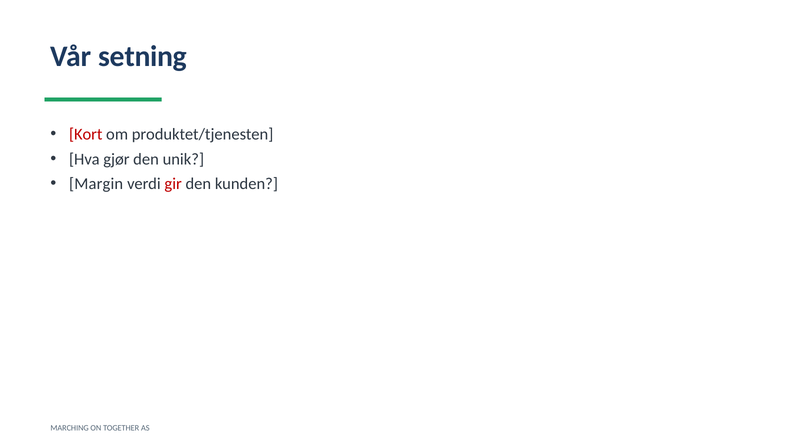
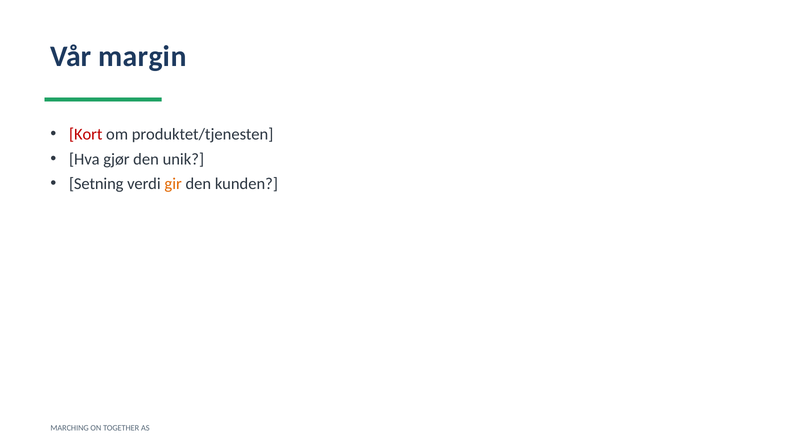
setning: setning -> margin
Margin: Margin -> Setning
gir colour: red -> orange
